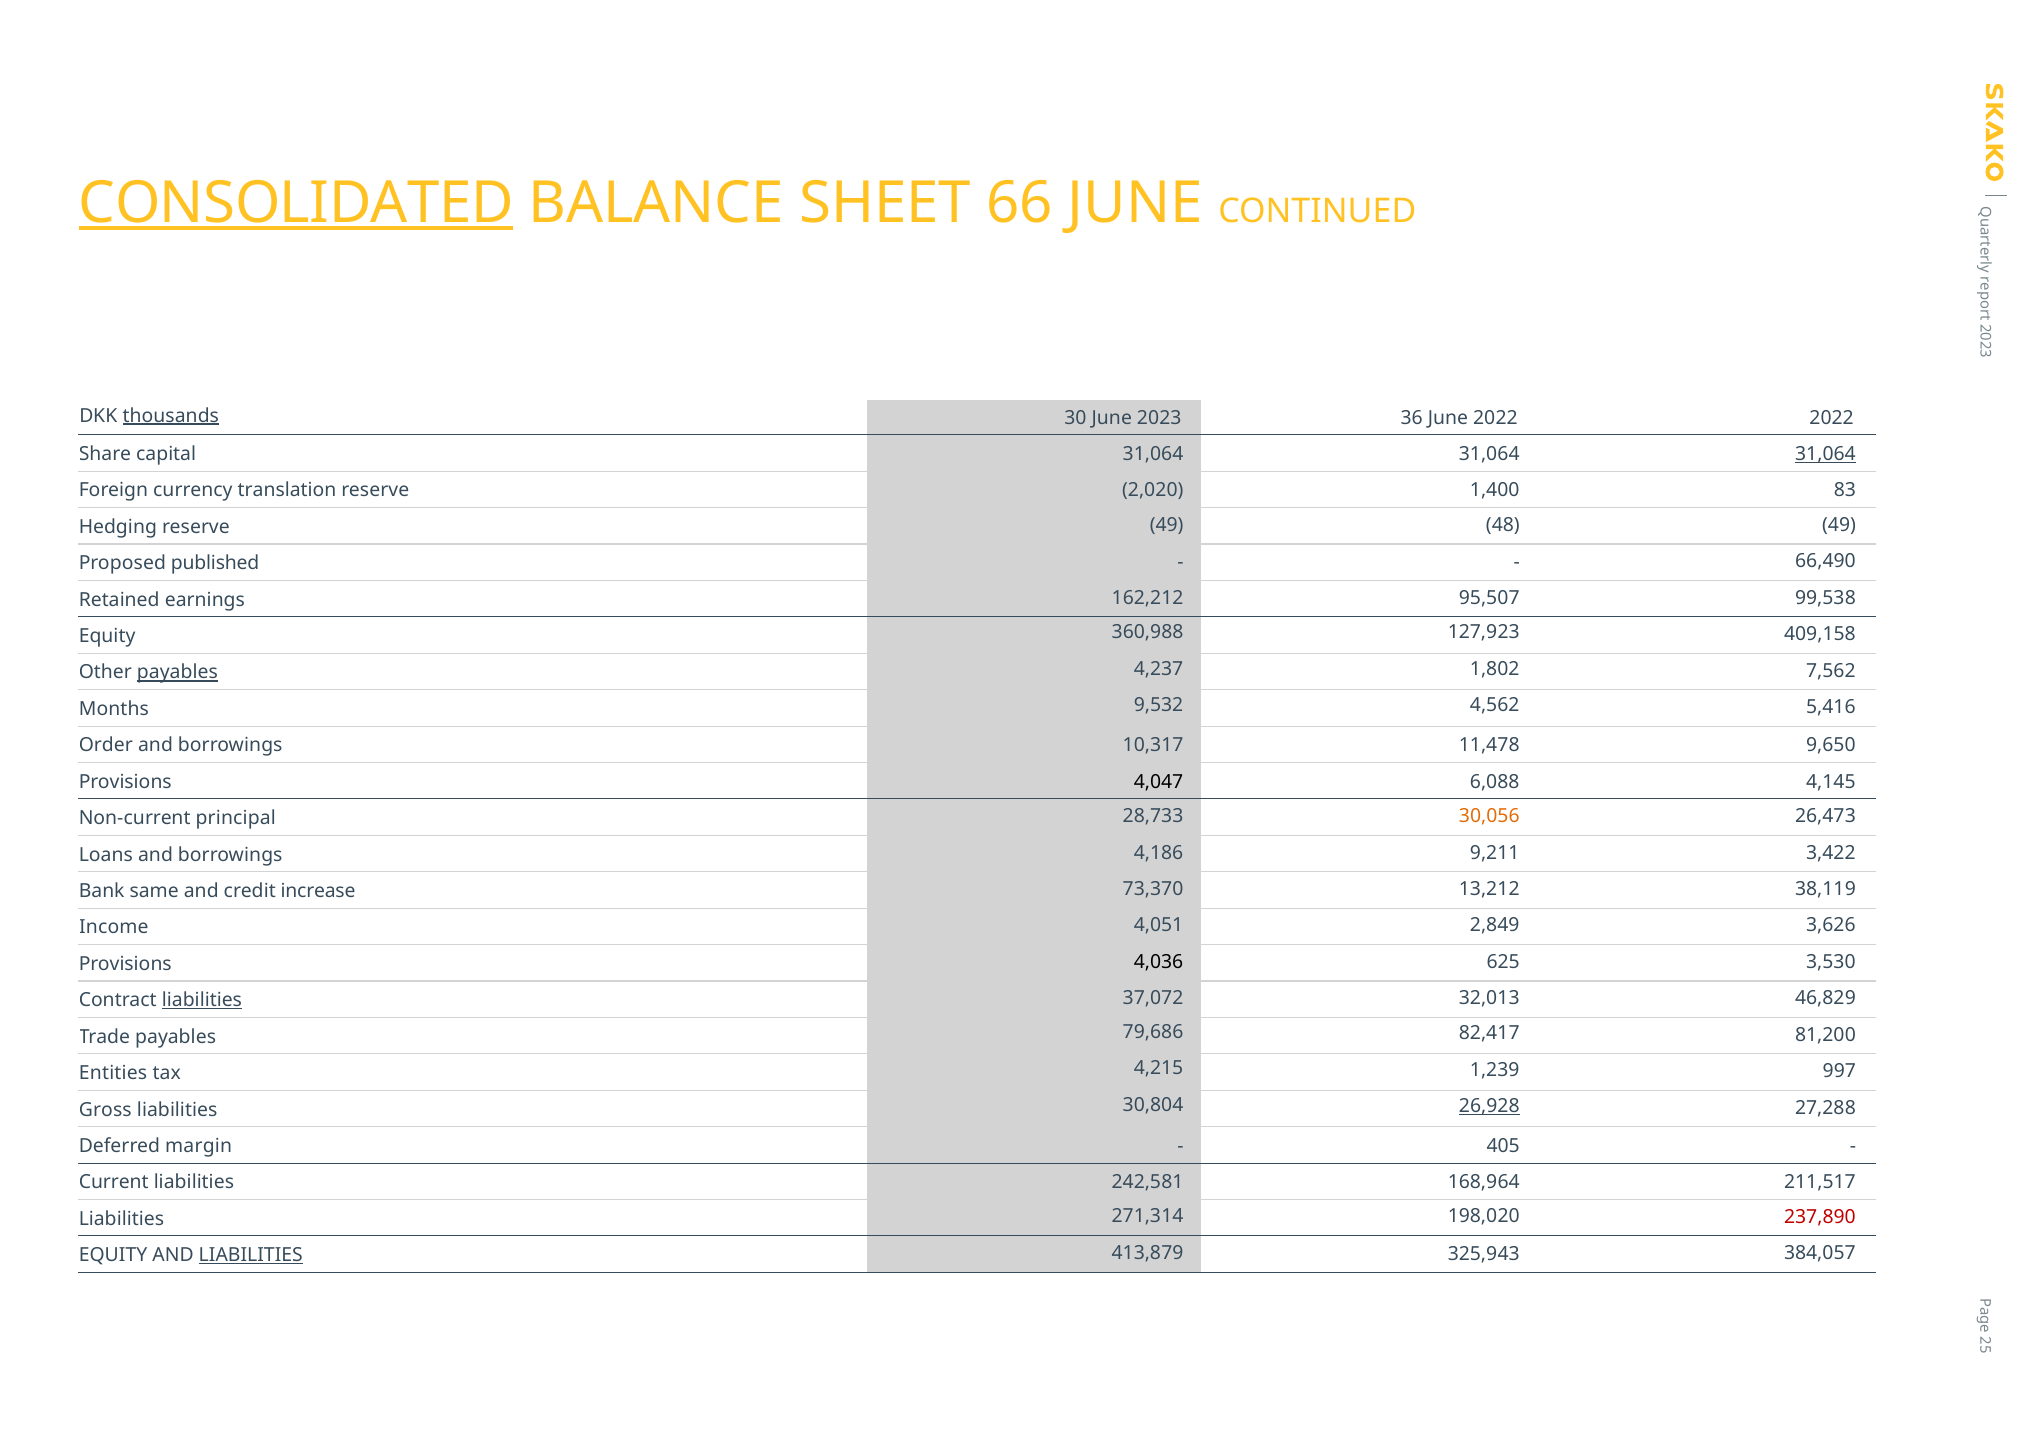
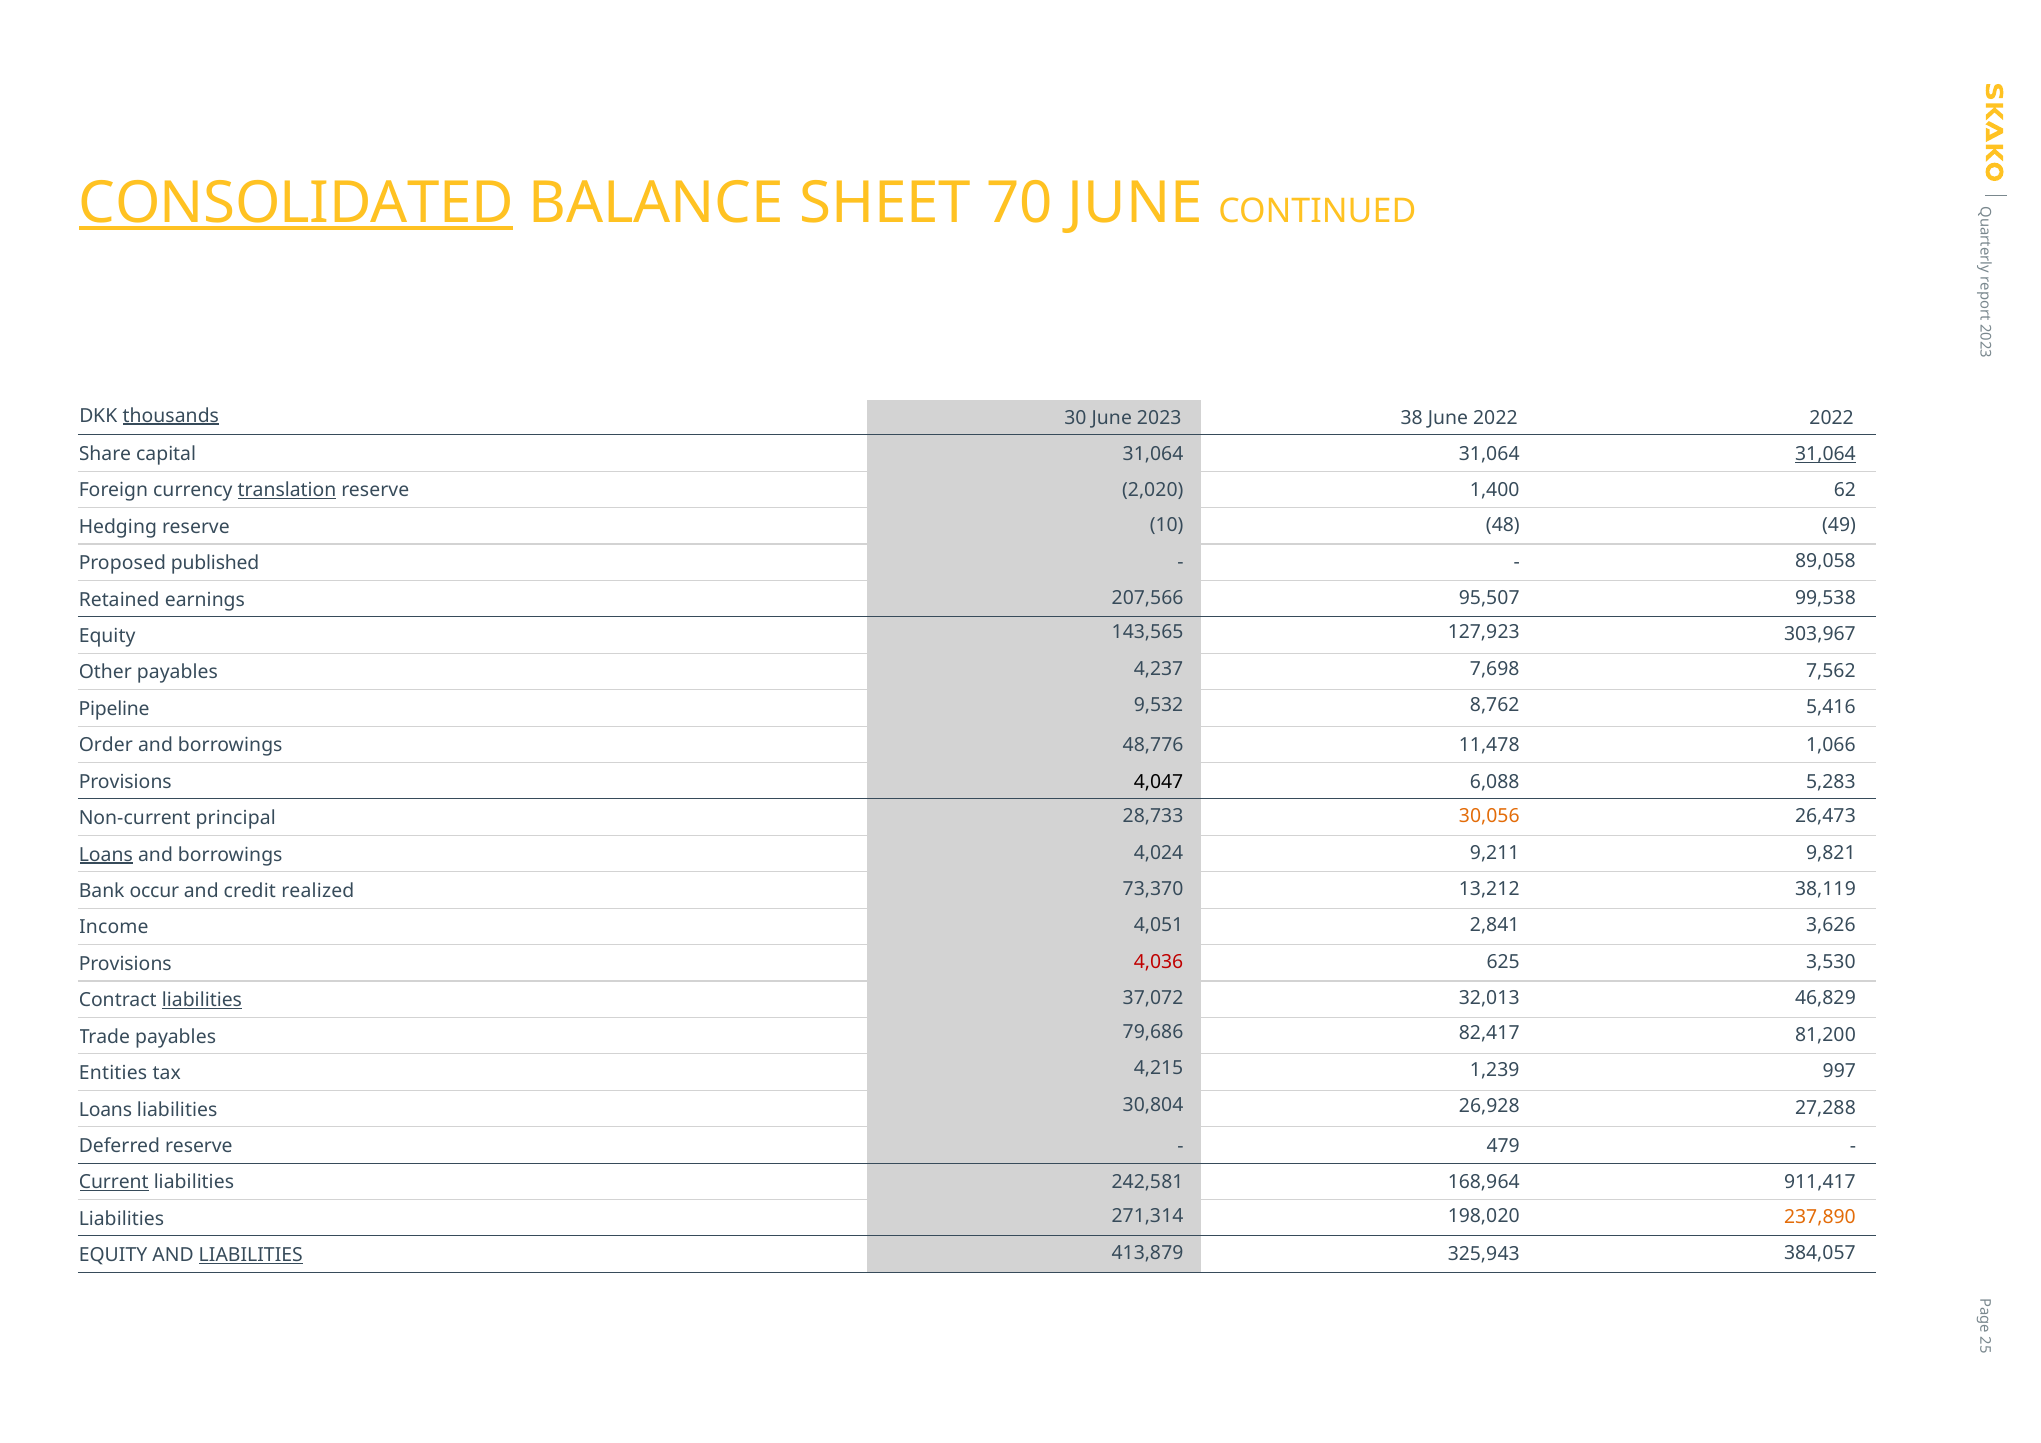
66: 66 -> 70
36: 36 -> 38
translation underline: none -> present
83: 83 -> 62
reserve 49: 49 -> 10
66,490: 66,490 -> 89,058
162,212: 162,212 -> 207,566
360,988: 360,988 -> 143,565
409,158: 409,158 -> 303,967
payables at (177, 673) underline: present -> none
1,802: 1,802 -> 7,698
Months: Months -> Pipeline
4,562: 4,562 -> 8,762
10,317: 10,317 -> 48,776
9,650: 9,650 -> 1,066
4,145: 4,145 -> 5,283
Loans at (106, 855) underline: none -> present
4,186: 4,186 -> 4,024
3,422: 3,422 -> 9,821
same: same -> occur
increase: increase -> realized
2,849: 2,849 -> 2,841
4,036 colour: black -> red
Gross at (105, 1110): Gross -> Loans
26,928 underline: present -> none
Deferred margin: margin -> reserve
405: 405 -> 479
Current underline: none -> present
211,517: 211,517 -> 911,417
237,890 colour: red -> orange
